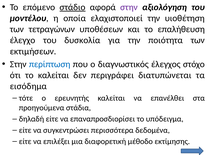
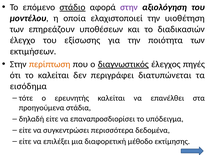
τετραγώνων: τετραγώνων -> επηρεάζουν
επαλήθευση: επαλήθευση -> διαδικασιών
δυσκολία: δυσκολία -> εξίσωσης
περίπτωση colour: blue -> orange
διαγνωστικός underline: none -> present
στόχο: στόχο -> πηγές
